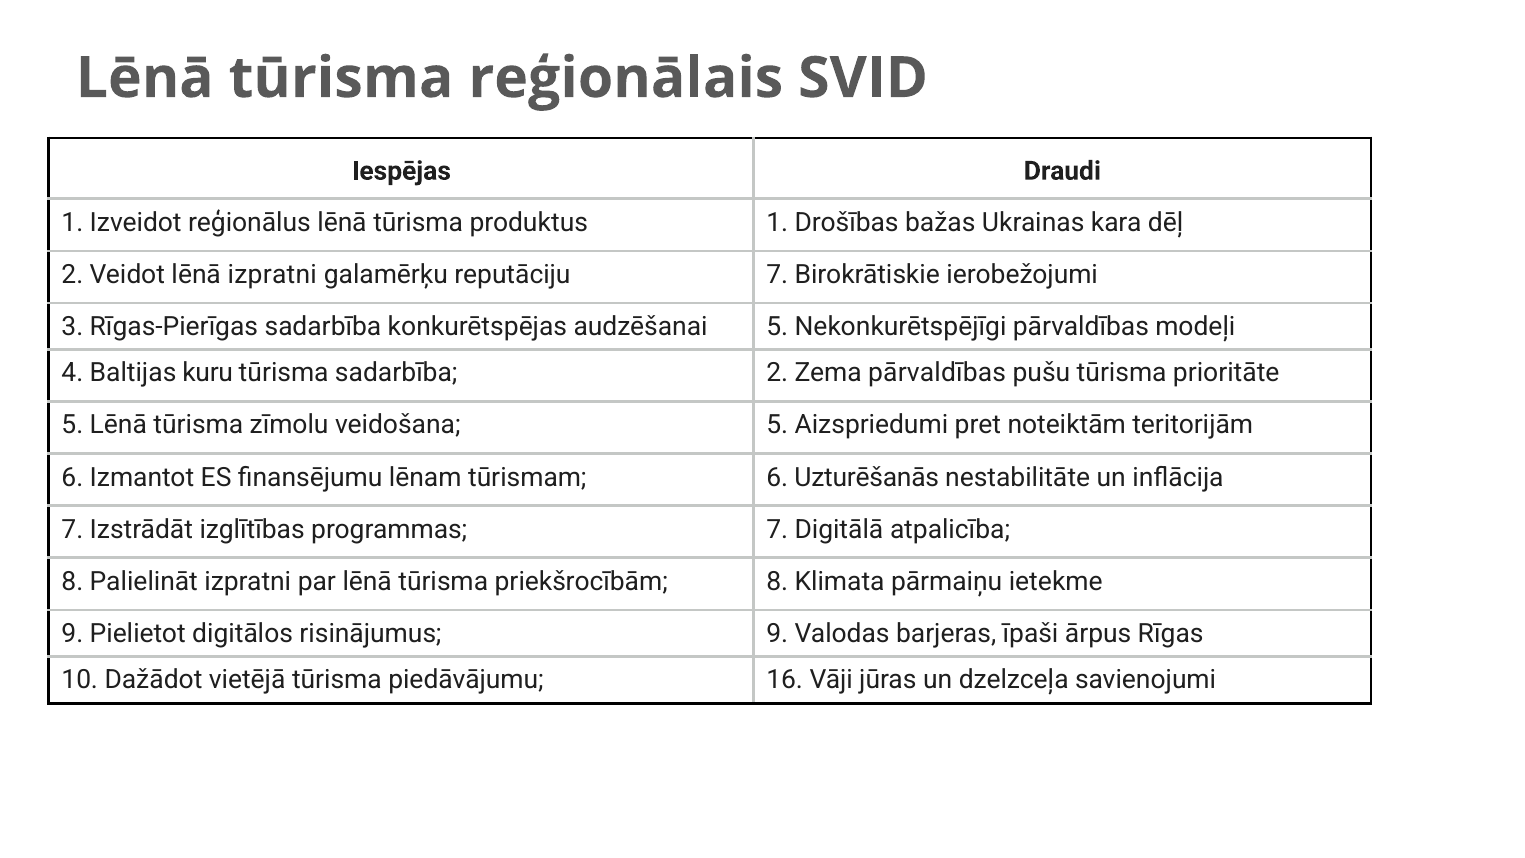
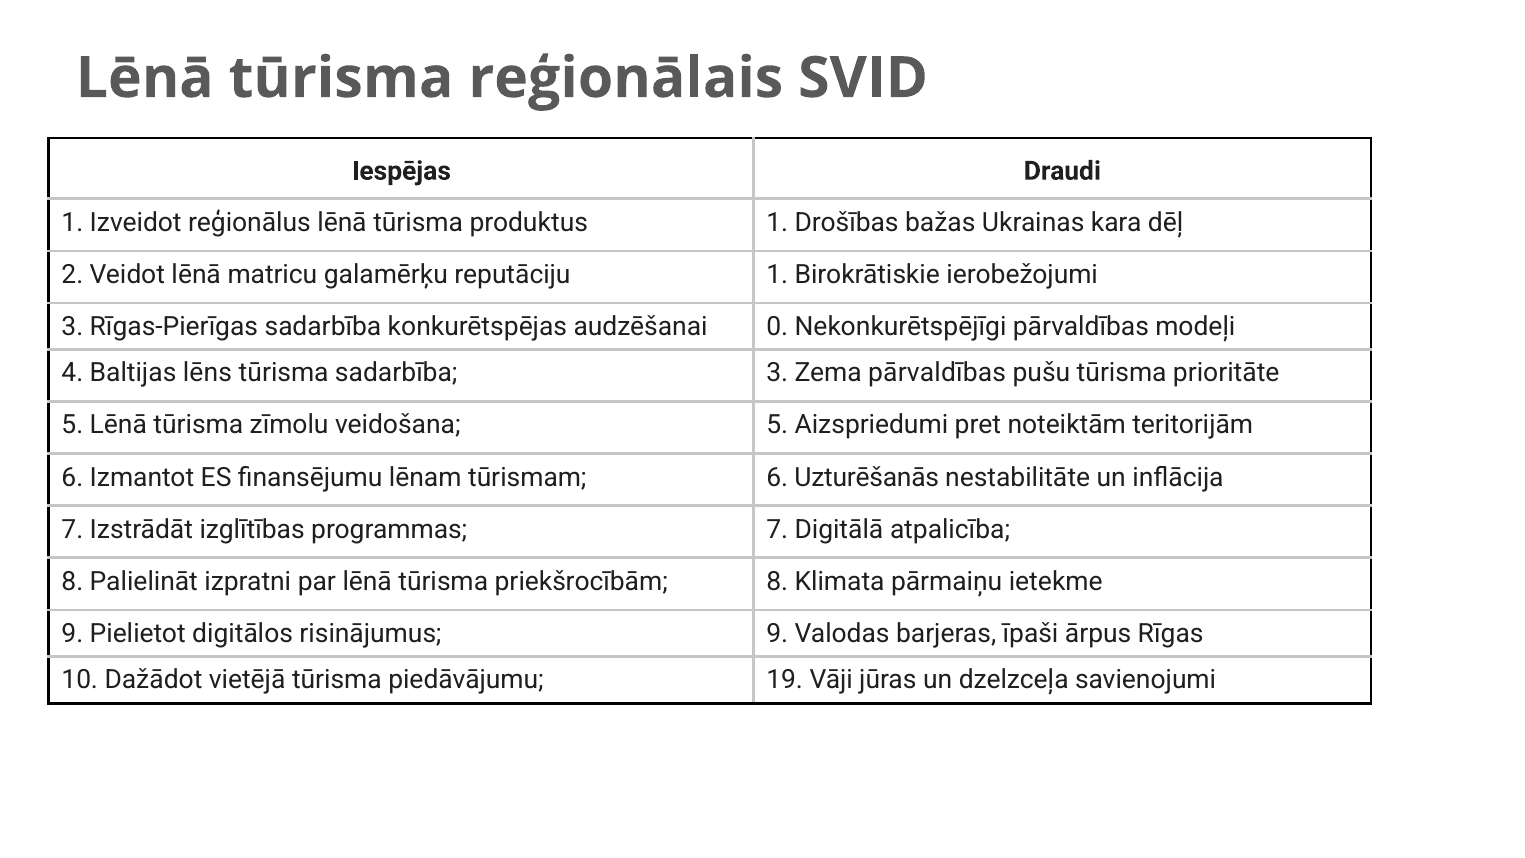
lēnā izpratni: izpratni -> matricu
reputāciju 7: 7 -> 1
audzēšanai 5: 5 -> 0
kuru: kuru -> lēns
sadarbība 2: 2 -> 3
16: 16 -> 19
